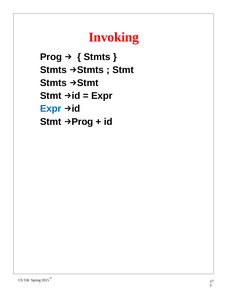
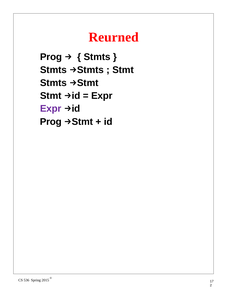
Invoking: Invoking -> Reurned
Expr at (51, 108) colour: blue -> purple
Stmt at (51, 122): Stmt -> Prog
Prog at (82, 122): Prog -> Stmt
